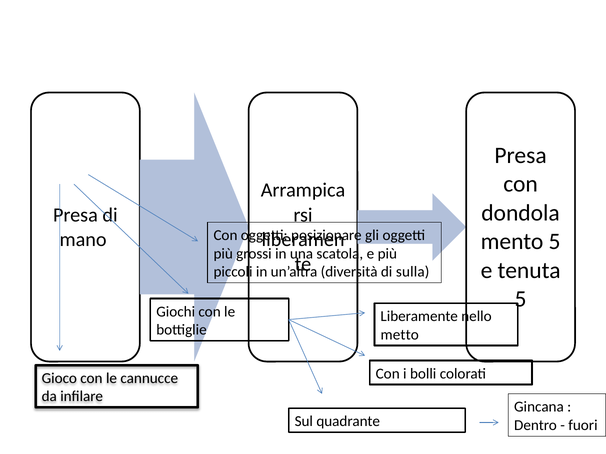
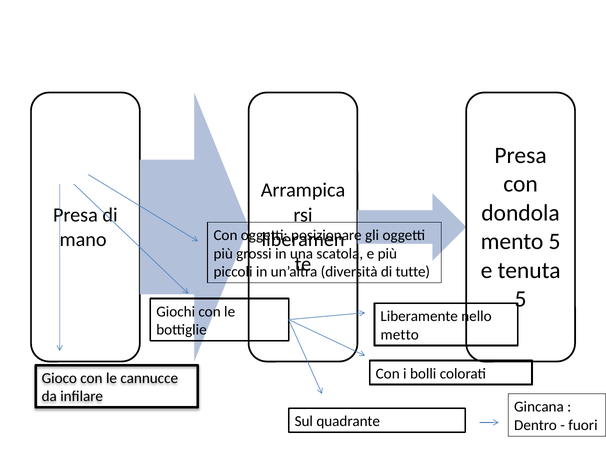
sulla: sulla -> tutte
